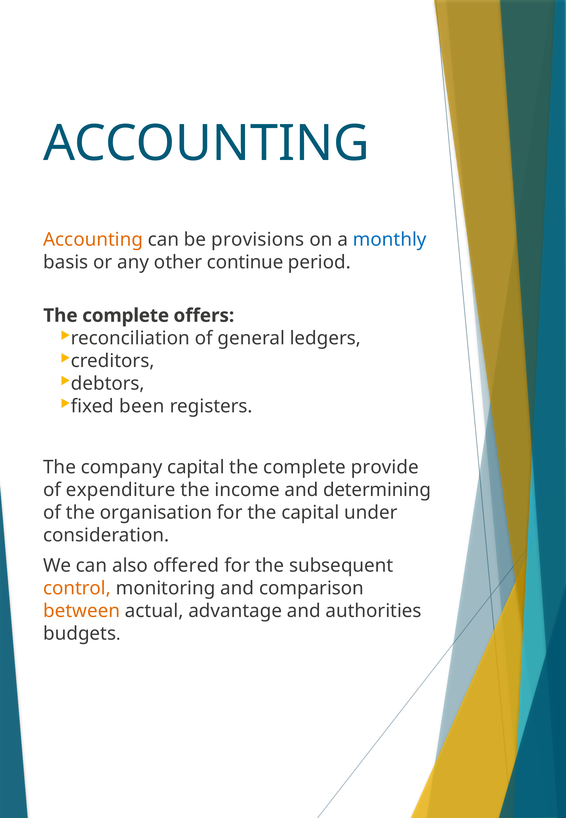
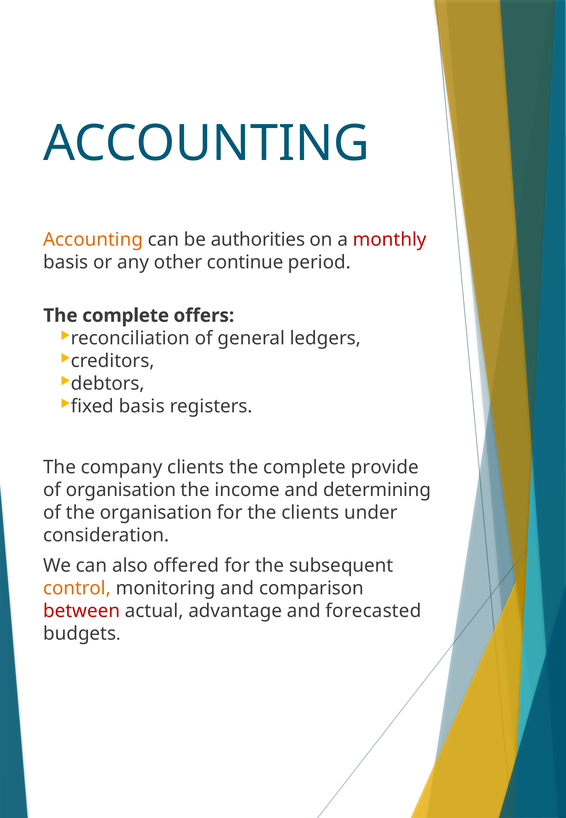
provisions: provisions -> authorities
monthly colour: blue -> red
been at (142, 406): been -> basis
company capital: capital -> clients
of expenditure: expenditure -> organisation
the capital: capital -> clients
between colour: orange -> red
authorities: authorities -> forecasted
